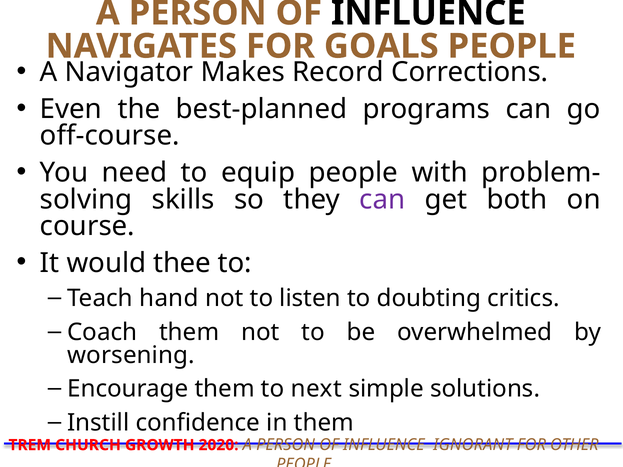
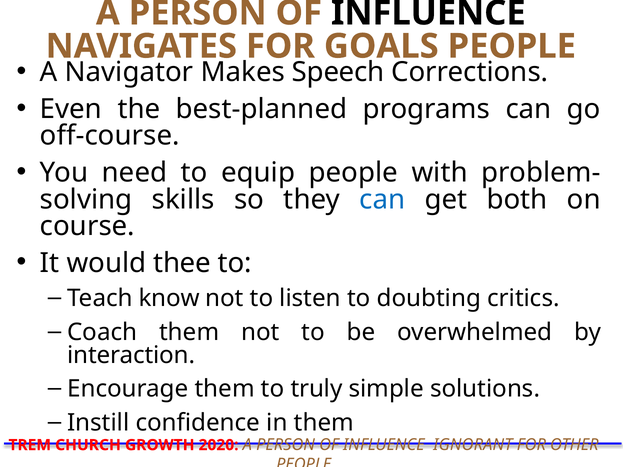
Record: Record -> Speech
can at (382, 199) colour: purple -> blue
hand: hand -> know
worsening: worsening -> interaction
next: next -> truly
